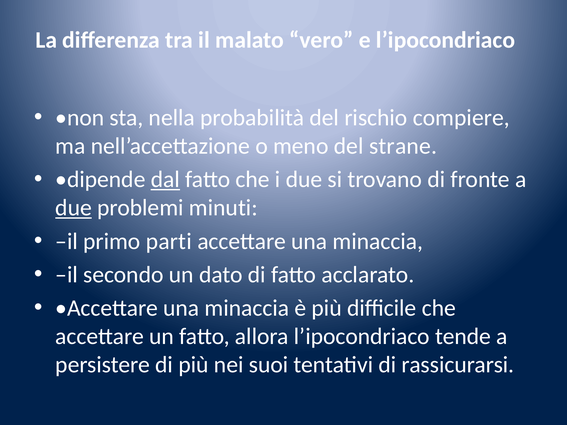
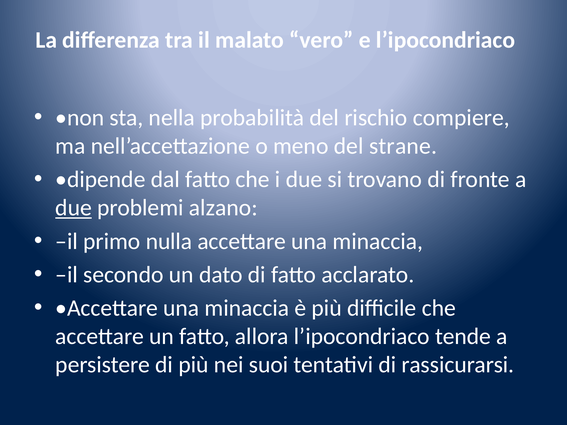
dal underline: present -> none
minuti: minuti -> alzano
parti: parti -> nulla
